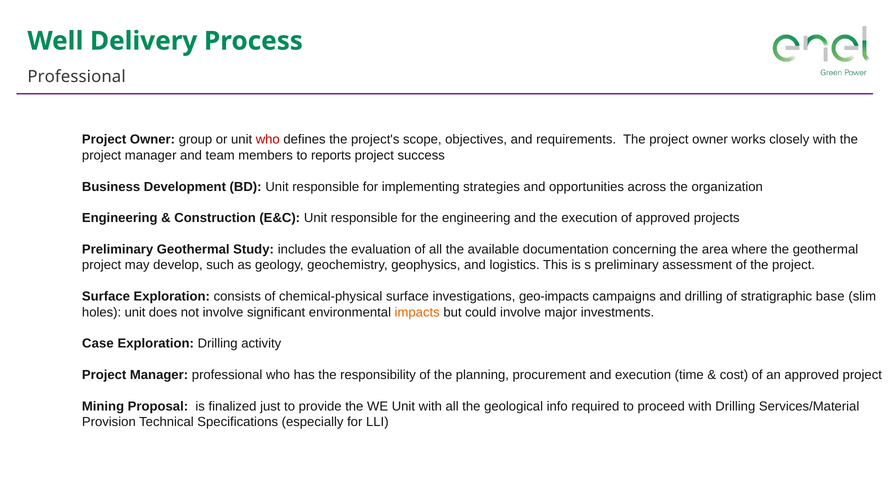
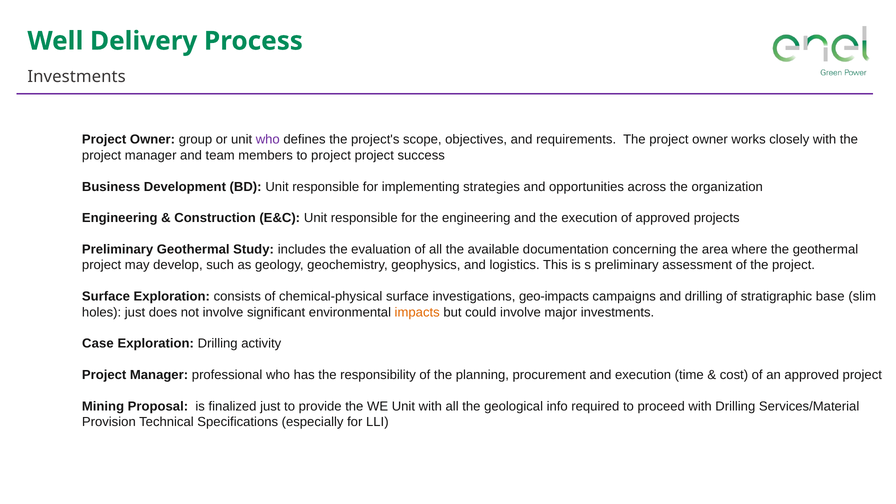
Professional at (77, 77): Professional -> Investments
who at (268, 140) colour: red -> purple
to reports: reports -> project
holes unit: unit -> just
